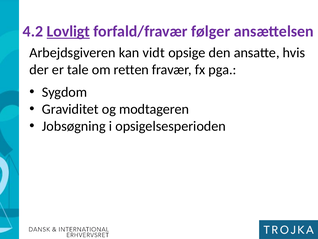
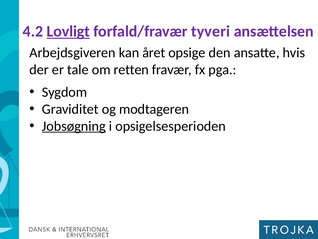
følger: følger -> tyveri
vidt: vidt -> året
Jobsøgning underline: none -> present
